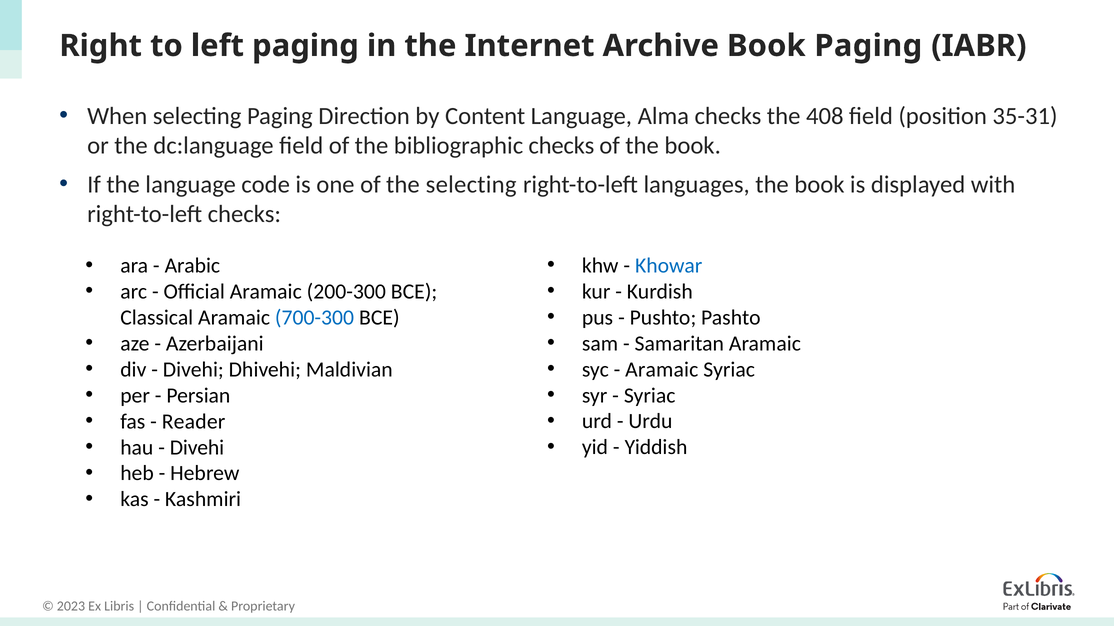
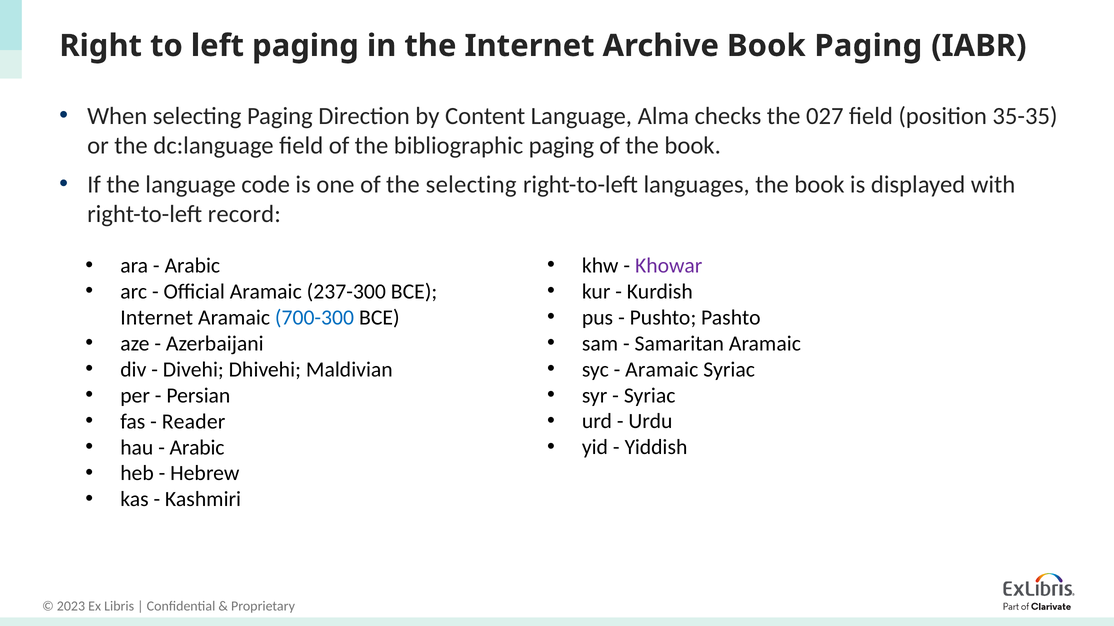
408: 408 -> 027
35-31: 35-31 -> 35-35
bibliographic checks: checks -> paging
right-to-left checks: checks -> record
Khowar colour: blue -> purple
200-300: 200-300 -> 237-300
Classical at (157, 318): Classical -> Internet
Divehi at (197, 448): Divehi -> Arabic
